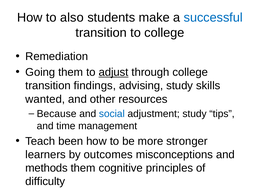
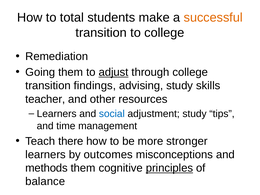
also: also -> total
successful colour: blue -> orange
wanted: wanted -> teacher
Because at (57, 114): Because -> Learners
been: been -> there
principles underline: none -> present
difficulty: difficulty -> balance
